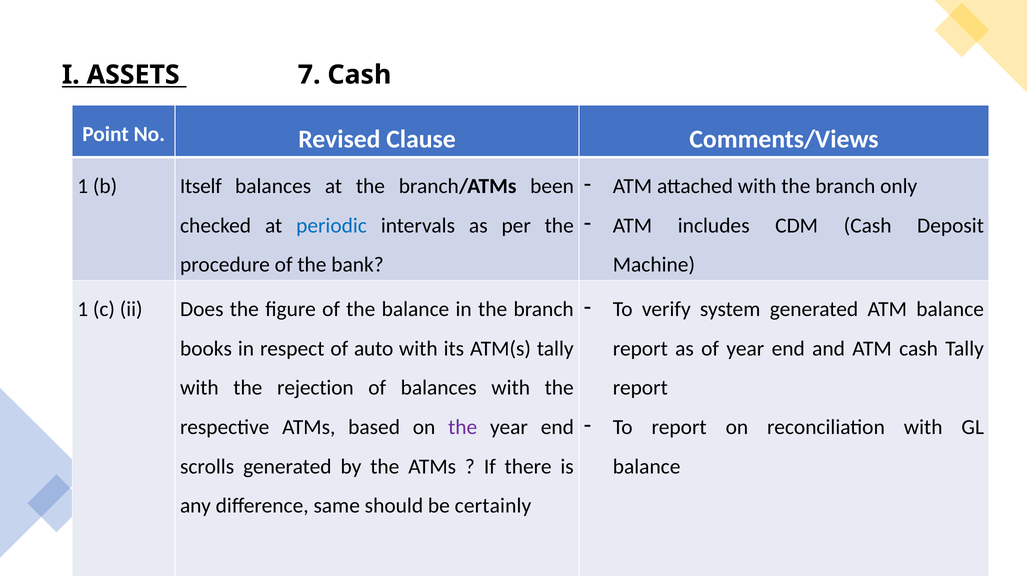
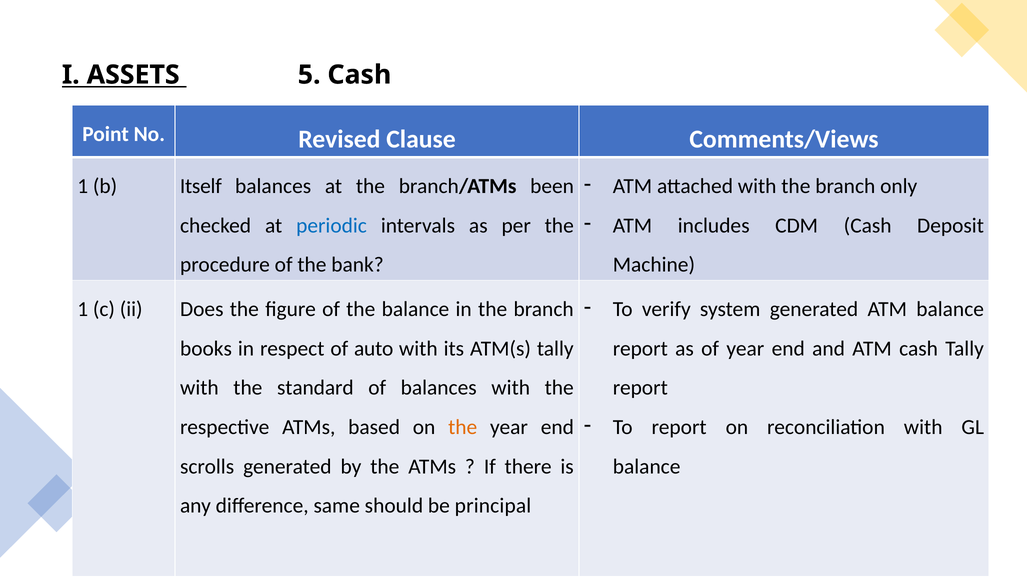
7: 7 -> 5
rejection: rejection -> standard
the at (463, 427) colour: purple -> orange
certainly: certainly -> principal
